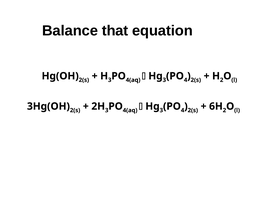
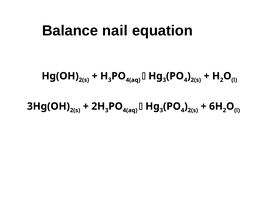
that: that -> nail
